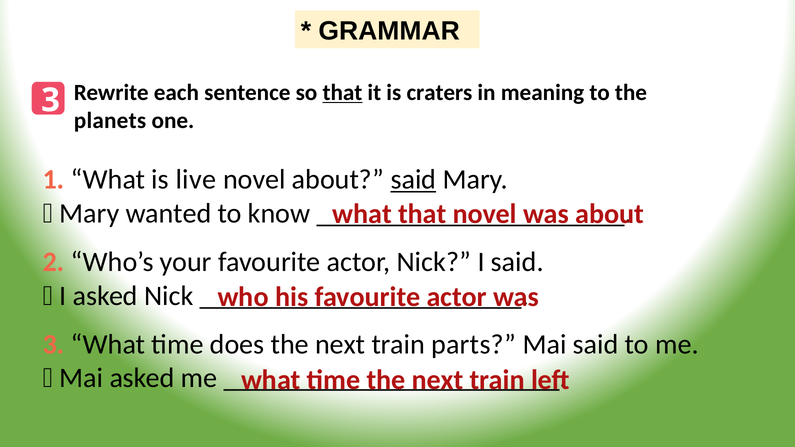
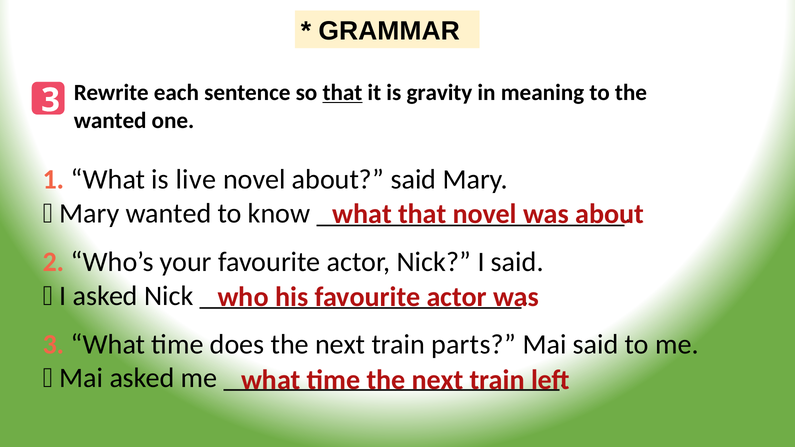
craters: craters -> gravity
planets at (110, 120): planets -> wanted
said at (413, 180) underline: present -> none
